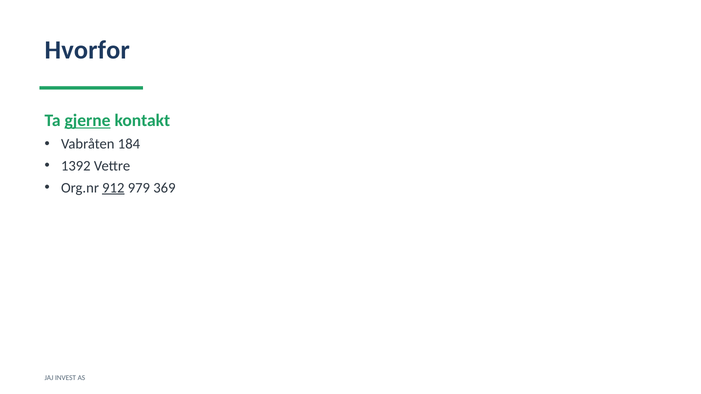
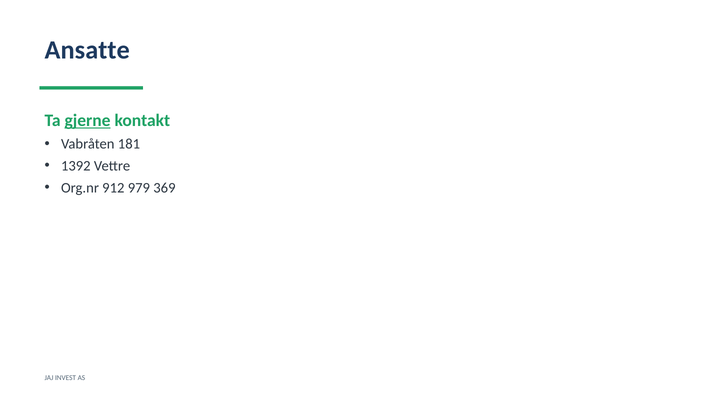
Hvorfor: Hvorfor -> Ansatte
184: 184 -> 181
912 underline: present -> none
